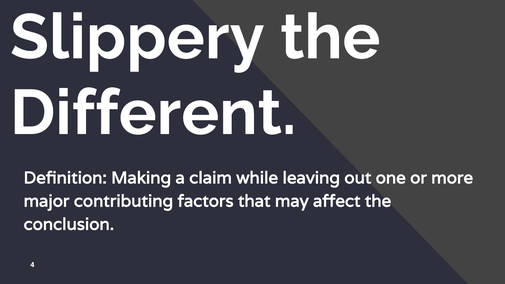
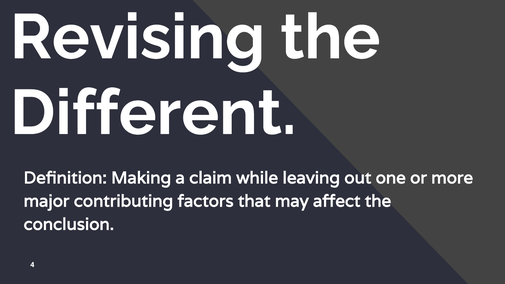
Slippery: Slippery -> Revising
